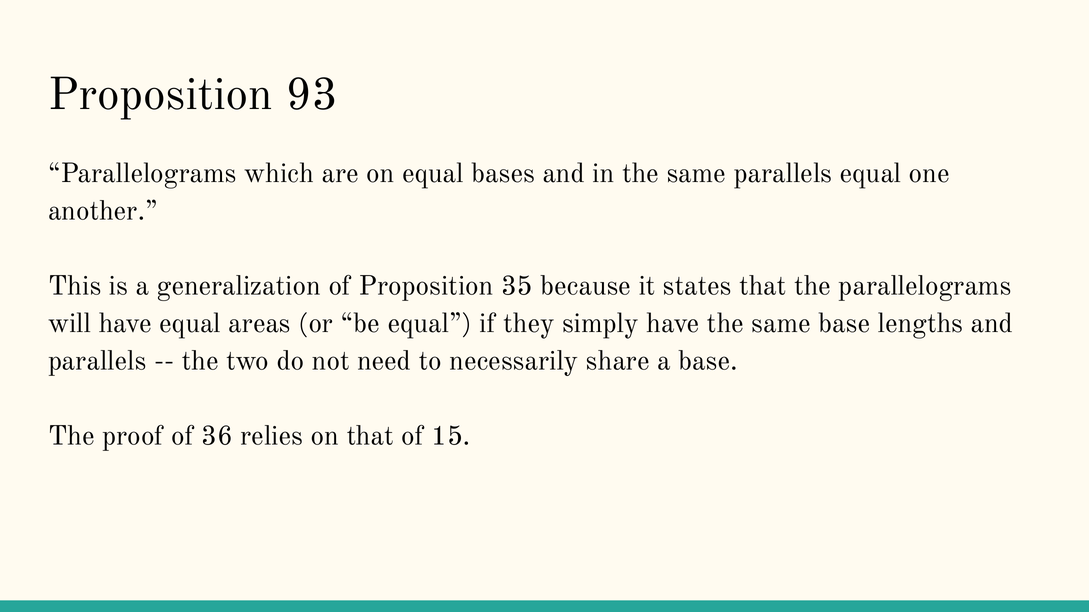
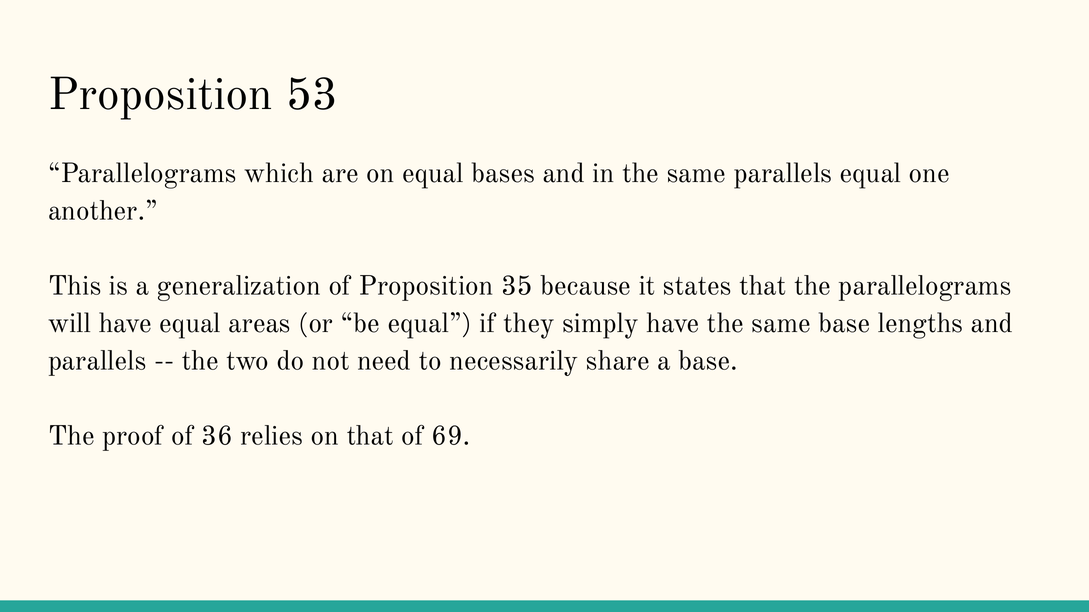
93: 93 -> 53
15: 15 -> 69
